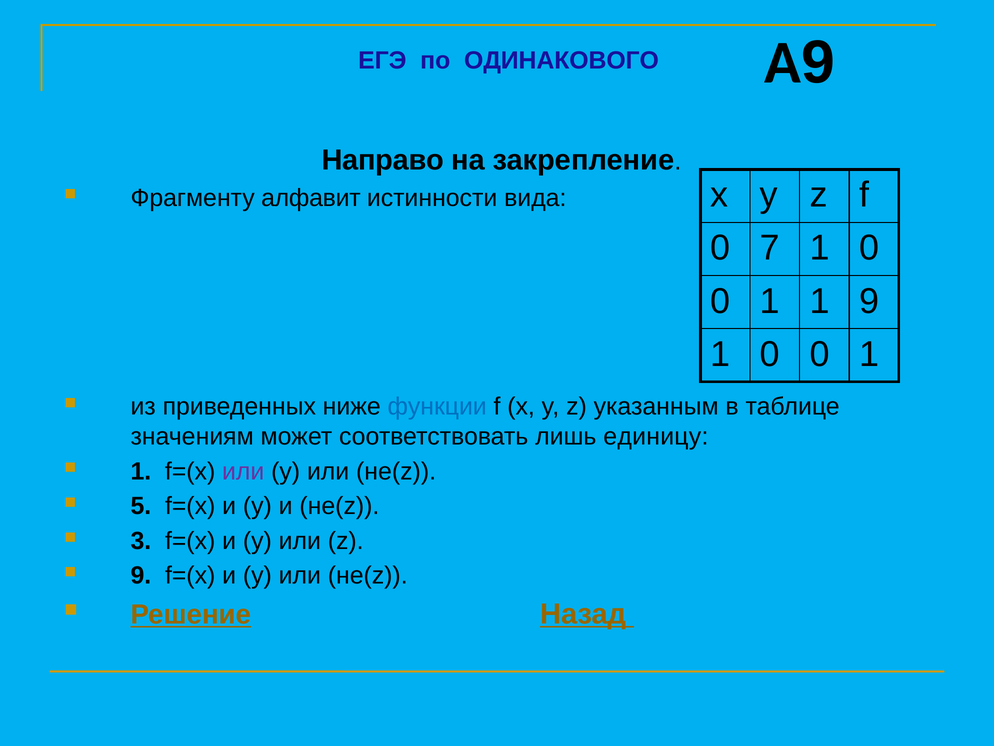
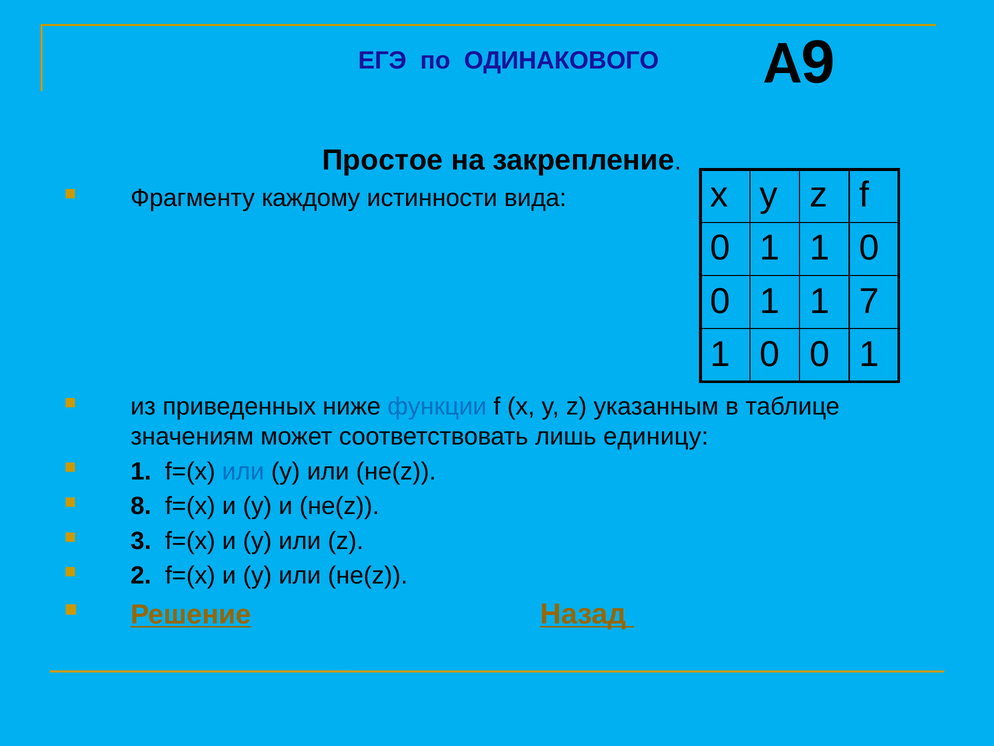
Направо: Направо -> Простое
алфавит: алфавит -> каждому
7 at (770, 248): 7 -> 1
1 9: 9 -> 7
или at (243, 471) colour: purple -> blue
5: 5 -> 8
9 at (141, 575): 9 -> 2
